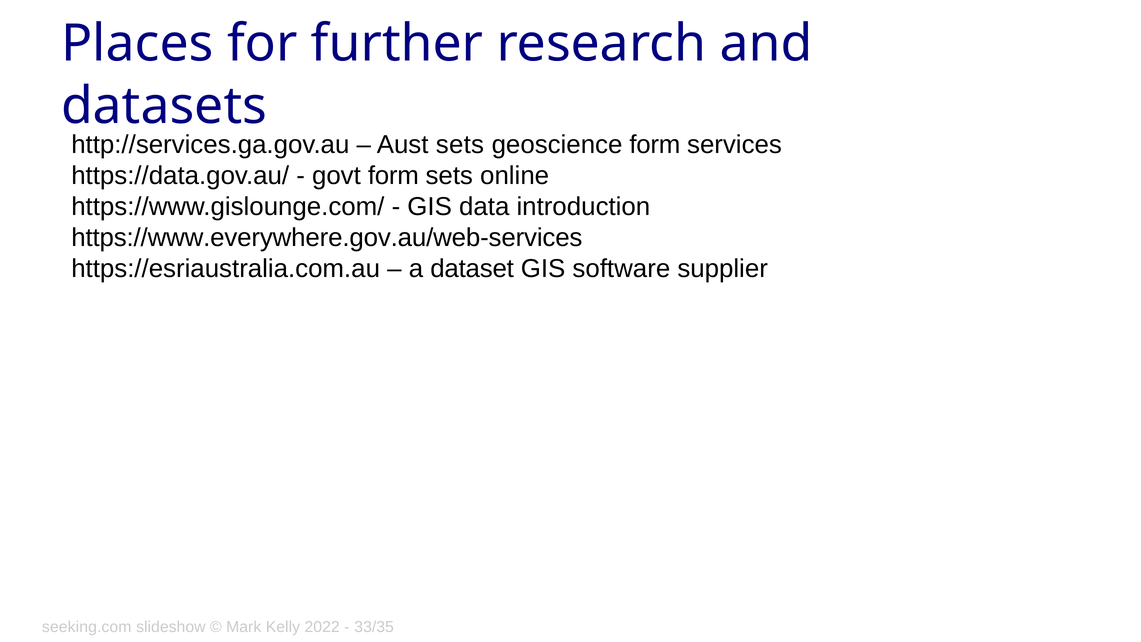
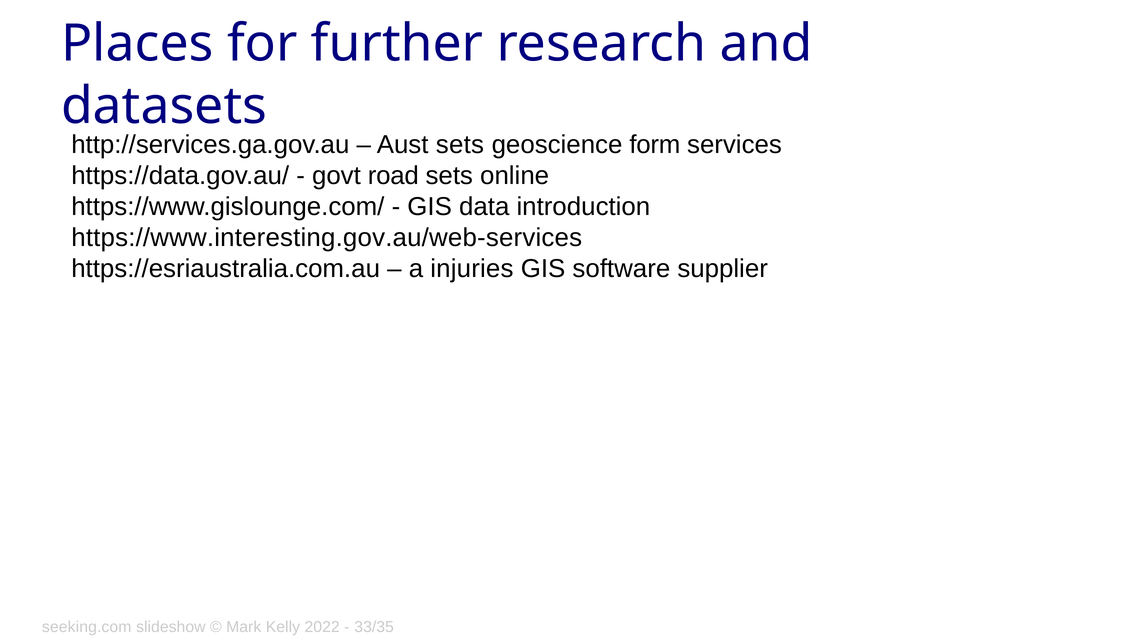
govt form: form -> road
https://www.everywhere.gov.au/web-services: https://www.everywhere.gov.au/web-services -> https://www.interesting.gov.au/web-services
dataset: dataset -> injuries
